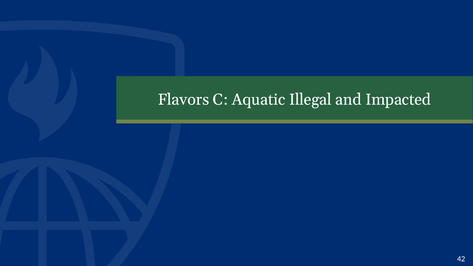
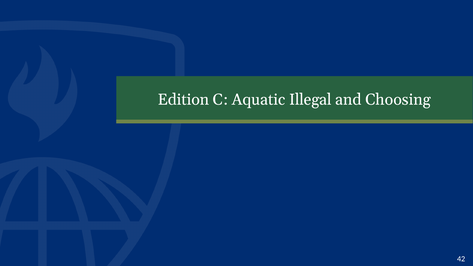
Flavors: Flavors -> Edition
Impacted: Impacted -> Choosing
